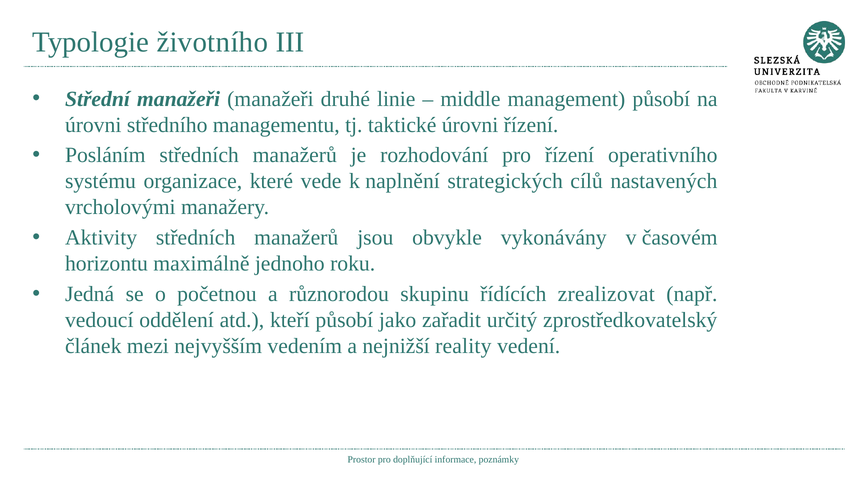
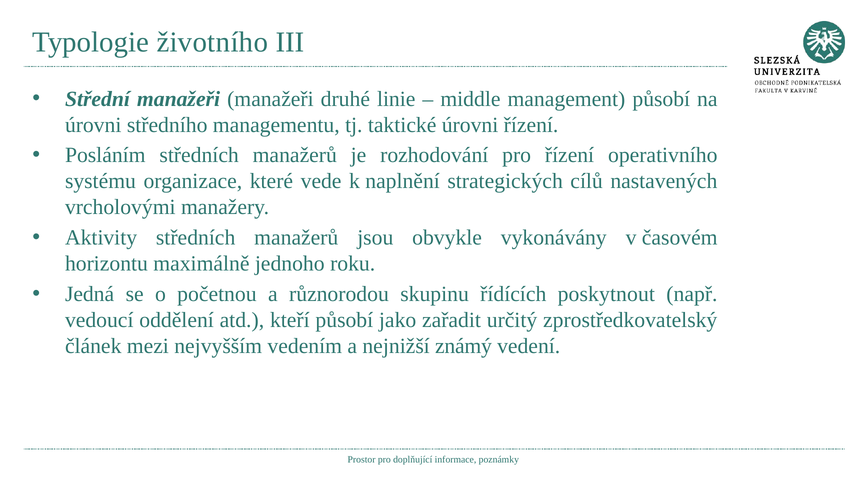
zrealizovat: zrealizovat -> poskytnout
reality: reality -> známý
